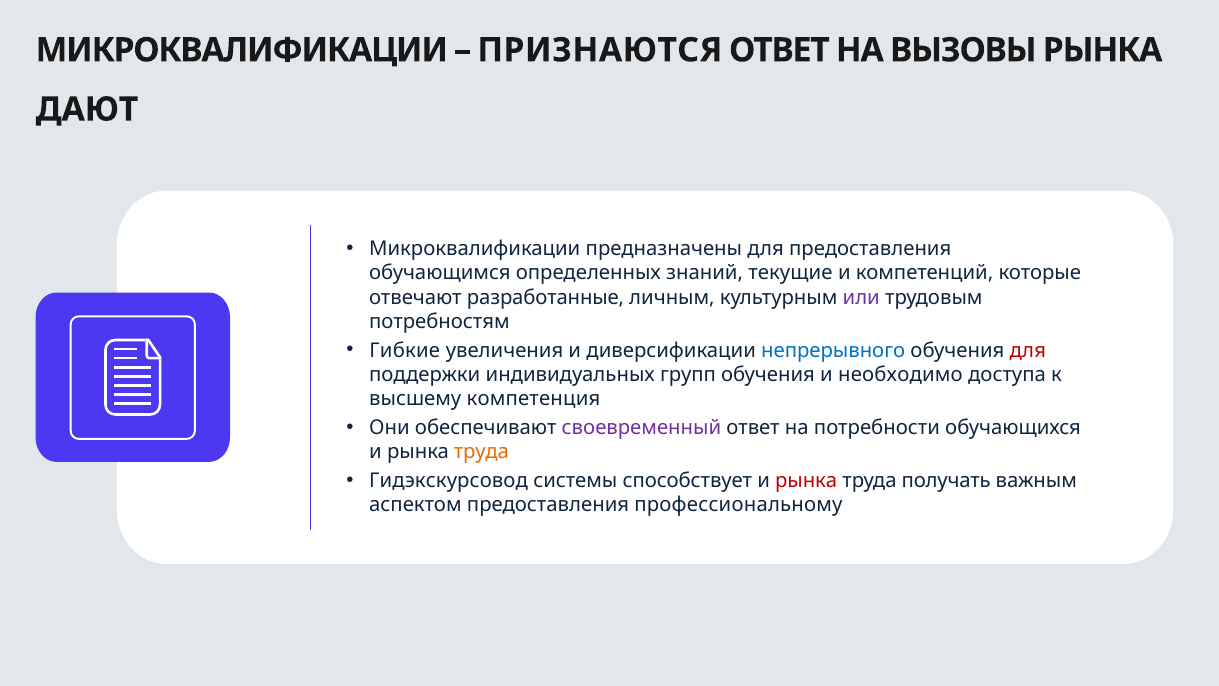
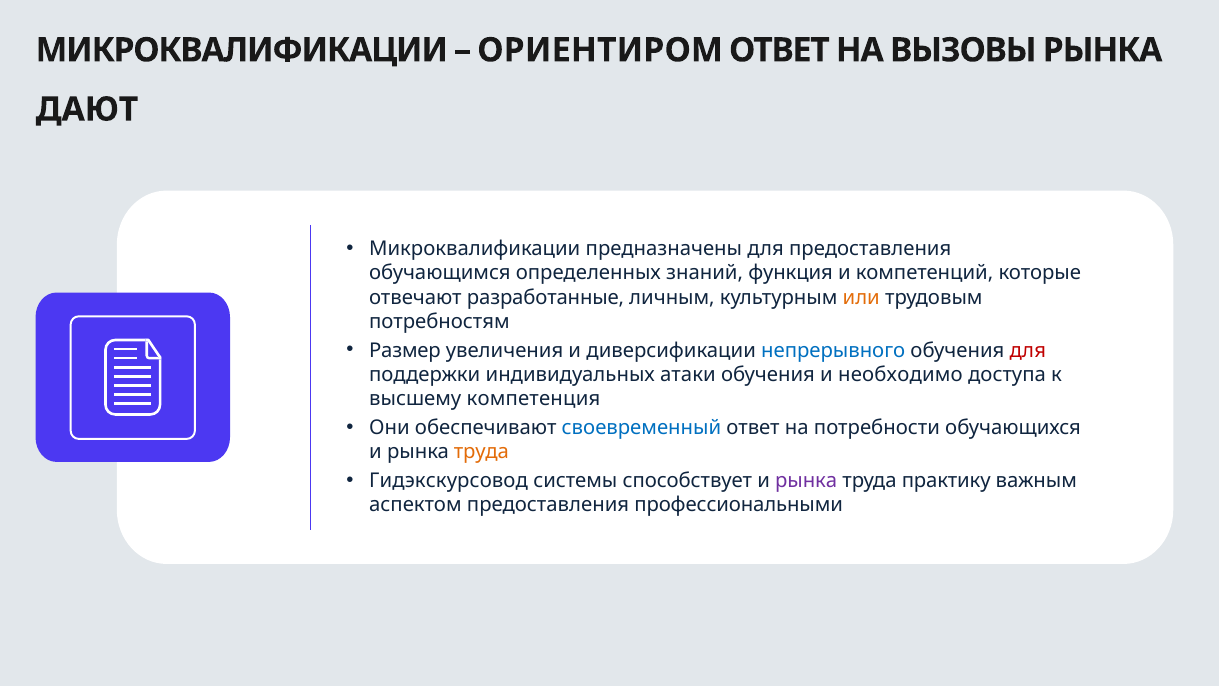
ПРИЗНАЮТСЯ: ПРИЗНАЮТСЯ -> ОРИЕНТИРОМ
текущие: текущие -> функция
или colour: purple -> orange
Гибкие: Гибкие -> Размер
групп: групп -> атаки
своевременный colour: purple -> blue
рынка at (806, 480) colour: red -> purple
получать: получать -> практику
профессиональному: профессиональному -> профессиональными
